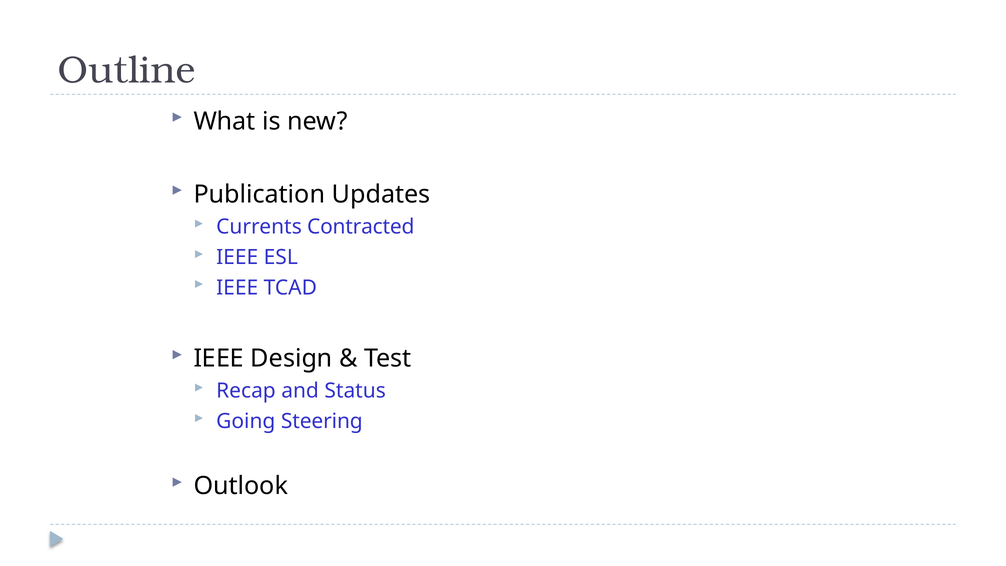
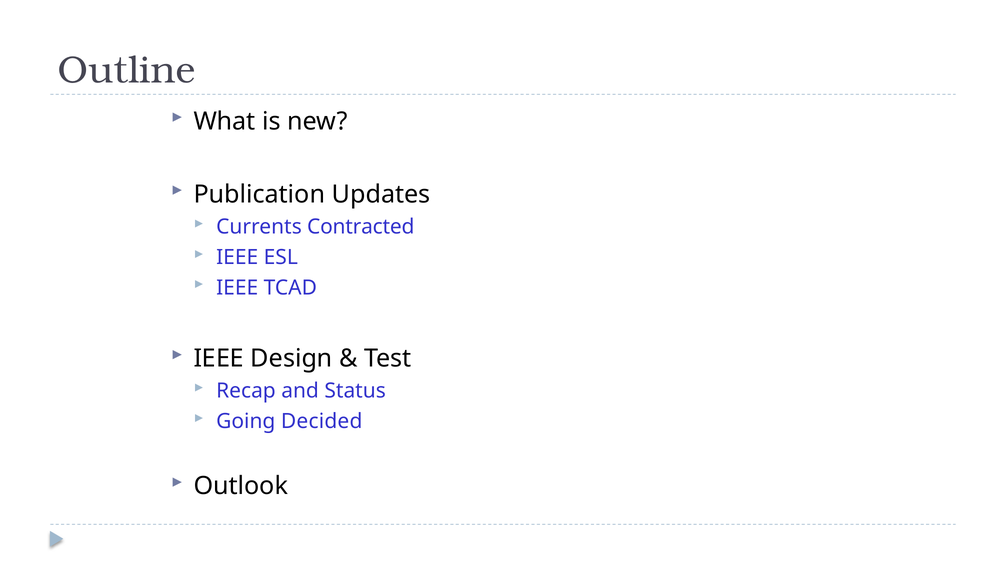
Steering: Steering -> Decided
